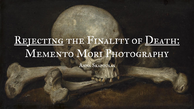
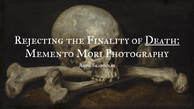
Rejecting underline: present -> none
